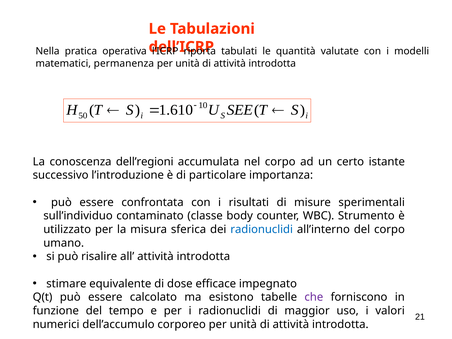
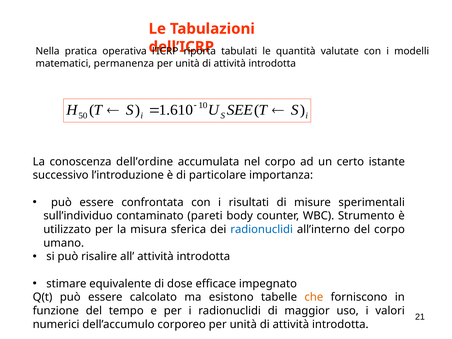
dell’regioni: dell’regioni -> dell’ordine
classe: classe -> pareti
che colour: purple -> orange
